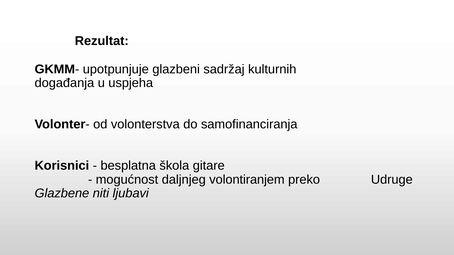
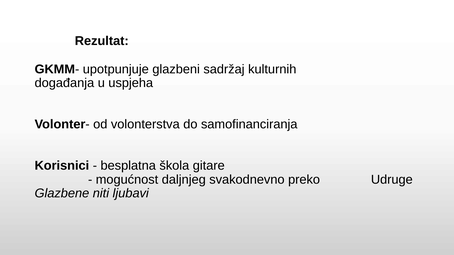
volontiranjem: volontiranjem -> svakodnevno
